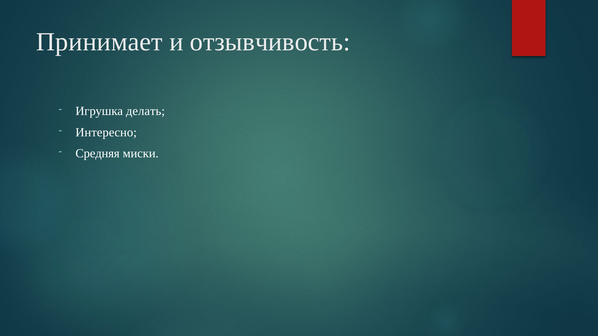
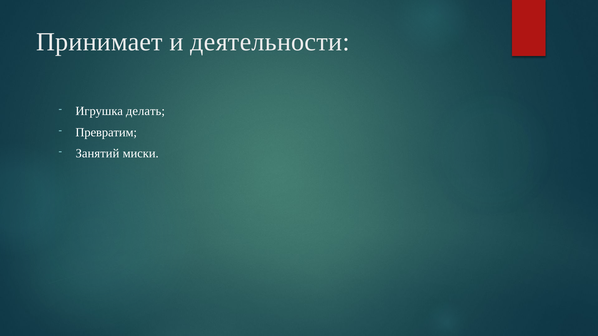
отзывчивость: отзывчивость -> деятельности
Интересно: Интересно -> Превратим
Средняя: Средняя -> Занятий
